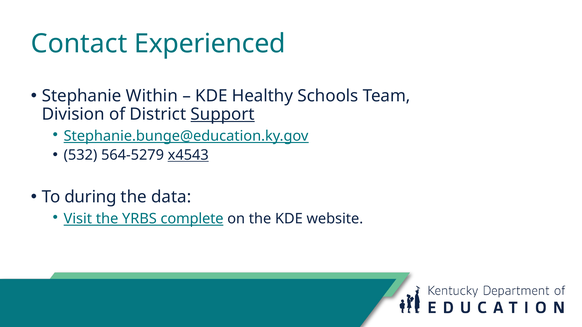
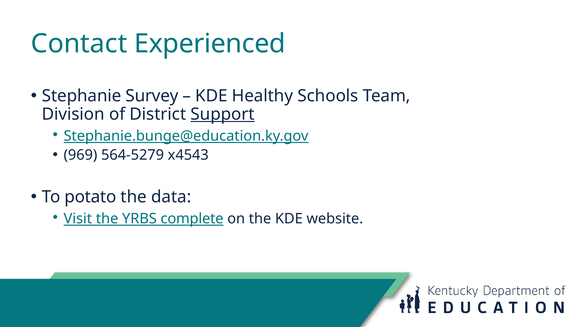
Within: Within -> Survey
532: 532 -> 969
x4543 underline: present -> none
during: during -> potato
